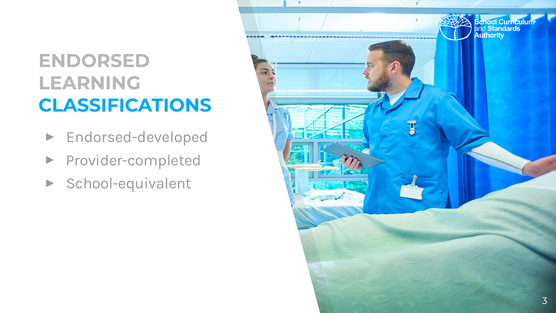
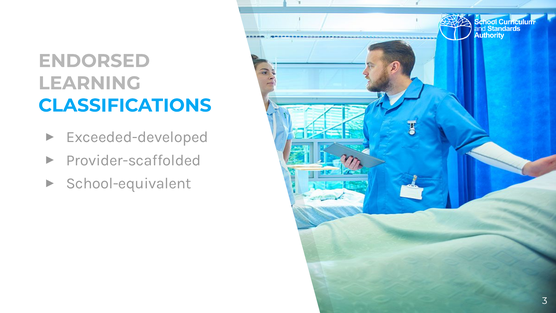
Endorsed-developed: Endorsed-developed -> Exceeded-developed
Provider-completed: Provider-completed -> Provider-scaffolded
